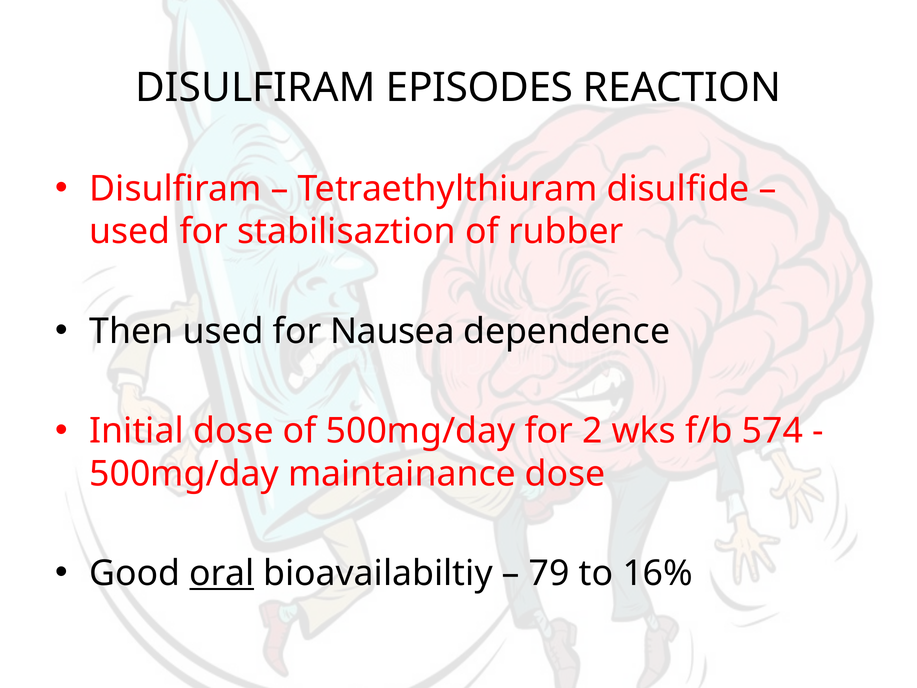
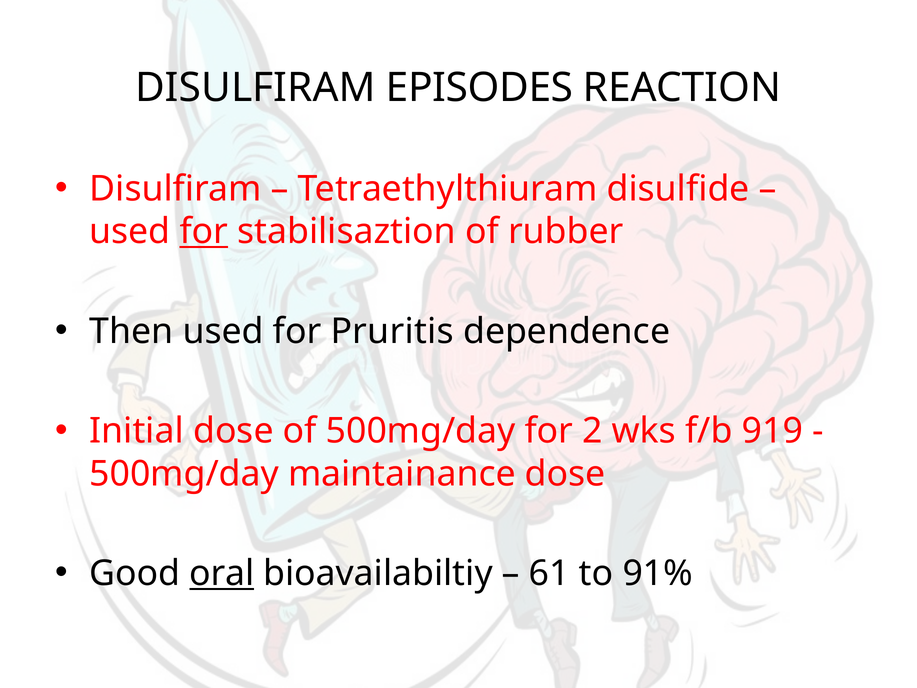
for at (204, 232) underline: none -> present
Nausea: Nausea -> Pruritis
574: 574 -> 919
79: 79 -> 61
16%: 16% -> 91%
